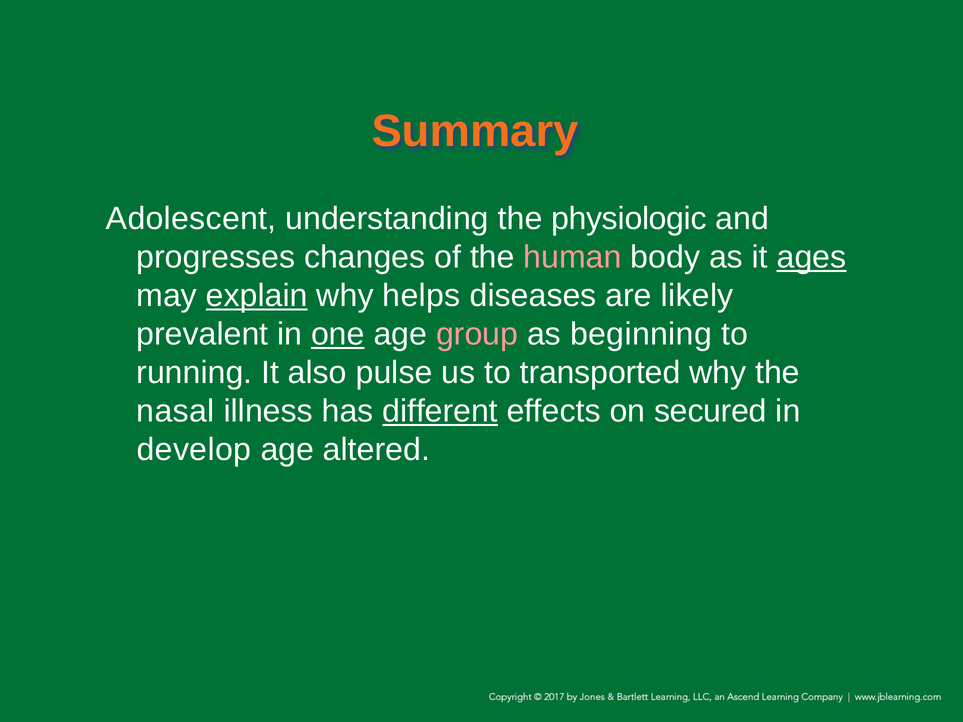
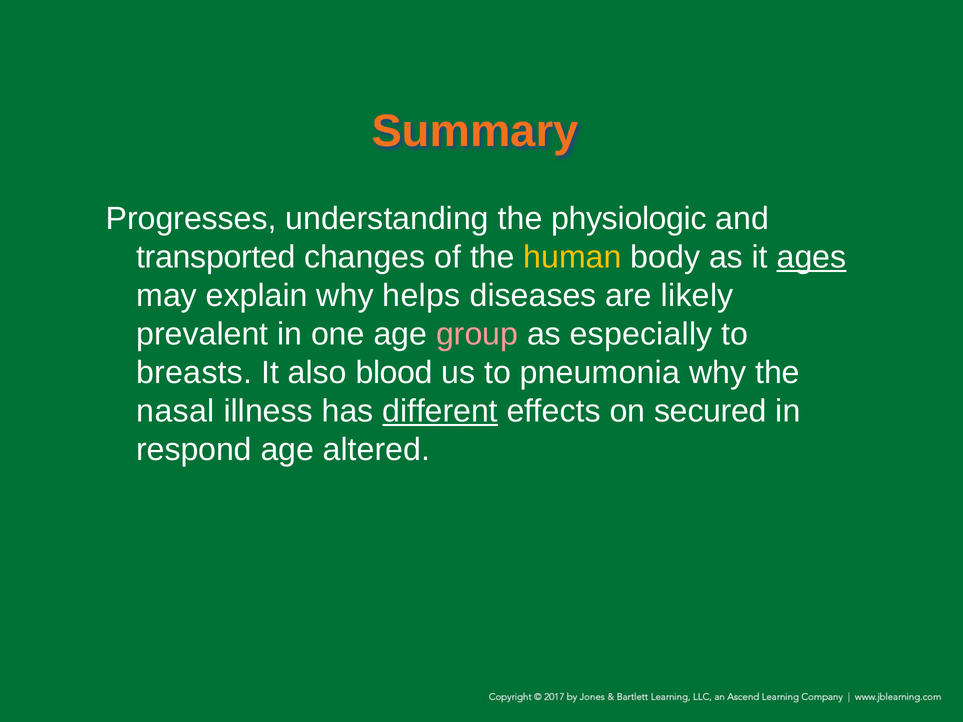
Adolescent: Adolescent -> Progresses
progresses: progresses -> transported
human colour: pink -> yellow
explain underline: present -> none
one underline: present -> none
beginning: beginning -> especially
running: running -> breasts
pulse: pulse -> blood
transported: transported -> pneumonia
develop: develop -> respond
